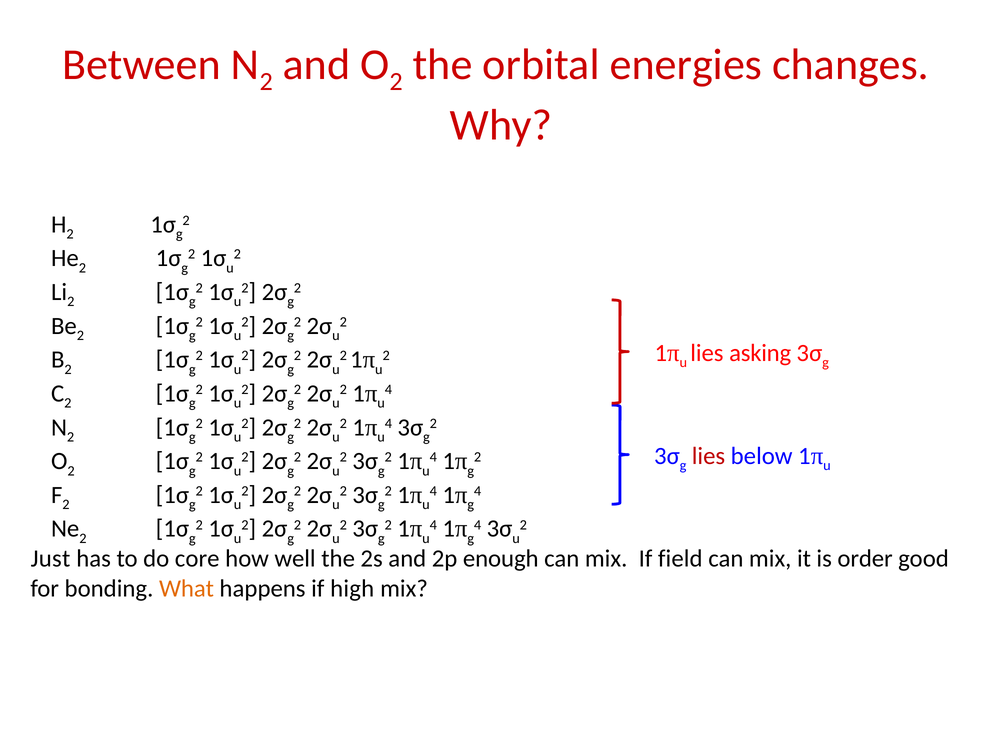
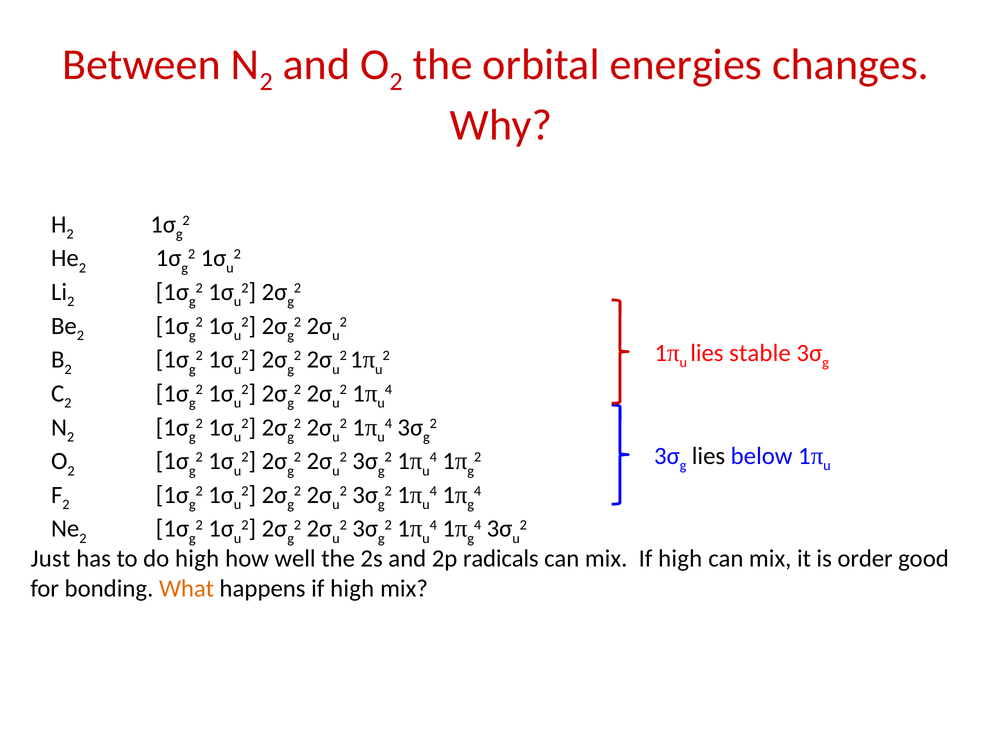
asking: asking -> stable
lies at (708, 456) colour: red -> black
do core: core -> high
enough: enough -> radicals
mix If field: field -> high
